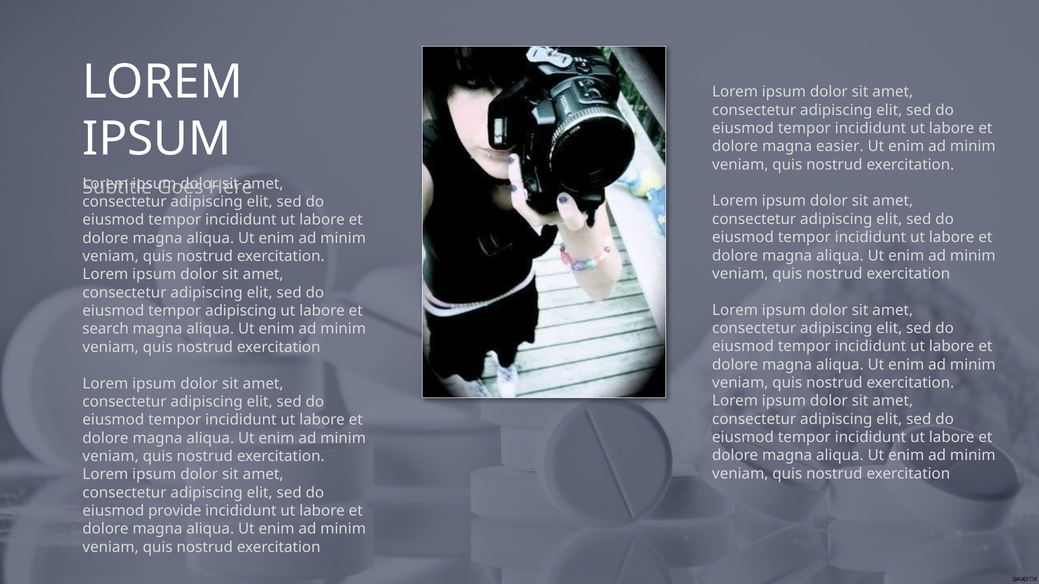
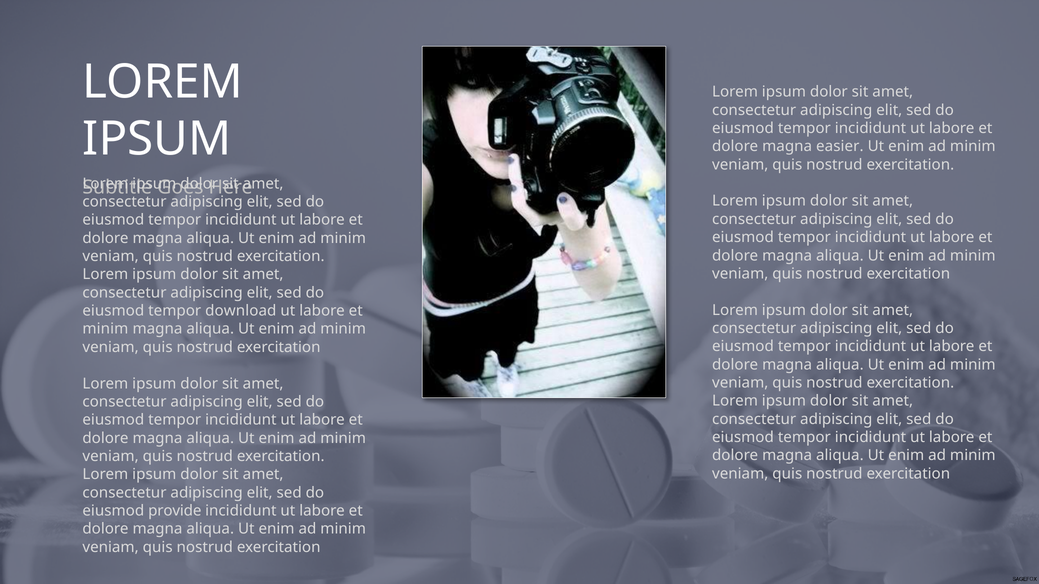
tempor adipiscing: adipiscing -> download
search at (106, 329): search -> minim
